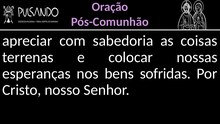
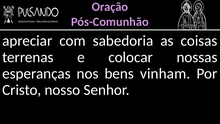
sofridas: sofridas -> vinham
